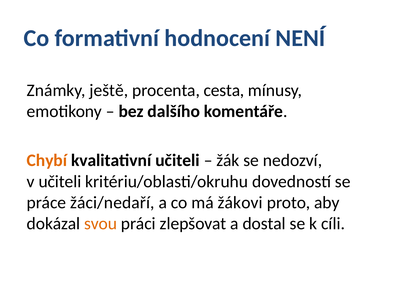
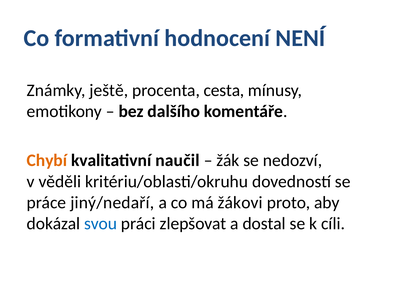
kvalitativní učiteli: učiteli -> naučil
v učiteli: učiteli -> věděli
žáci/nedaří: žáci/nedaří -> jiný/nedaří
svou colour: orange -> blue
